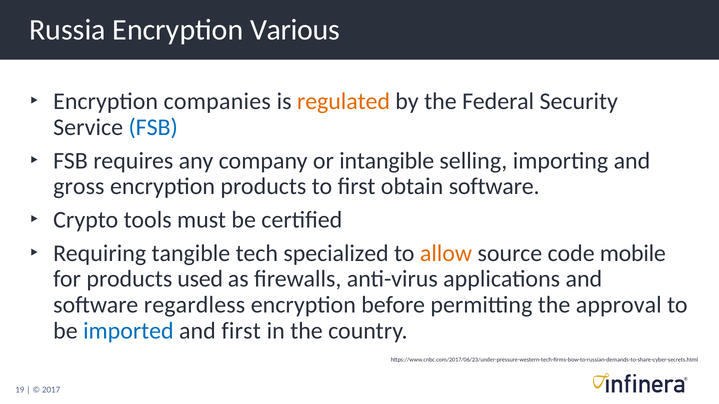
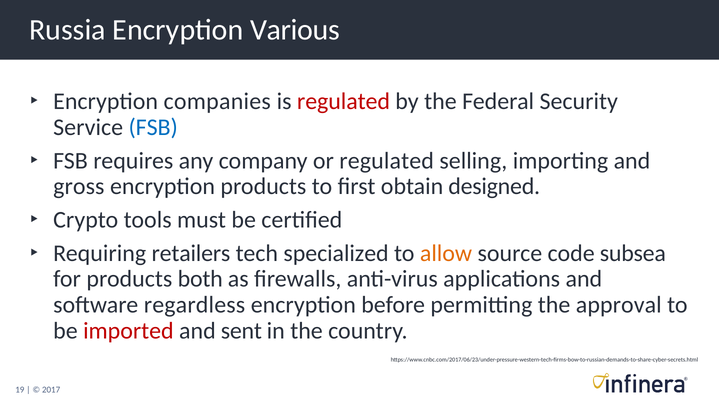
regulated at (344, 102) colour: orange -> red
or intangible: intangible -> regulated
obtain software: software -> designed
tangible: tangible -> retailers
mobile: mobile -> subsea
used: used -> both
imported colour: blue -> red
and first: first -> sent
